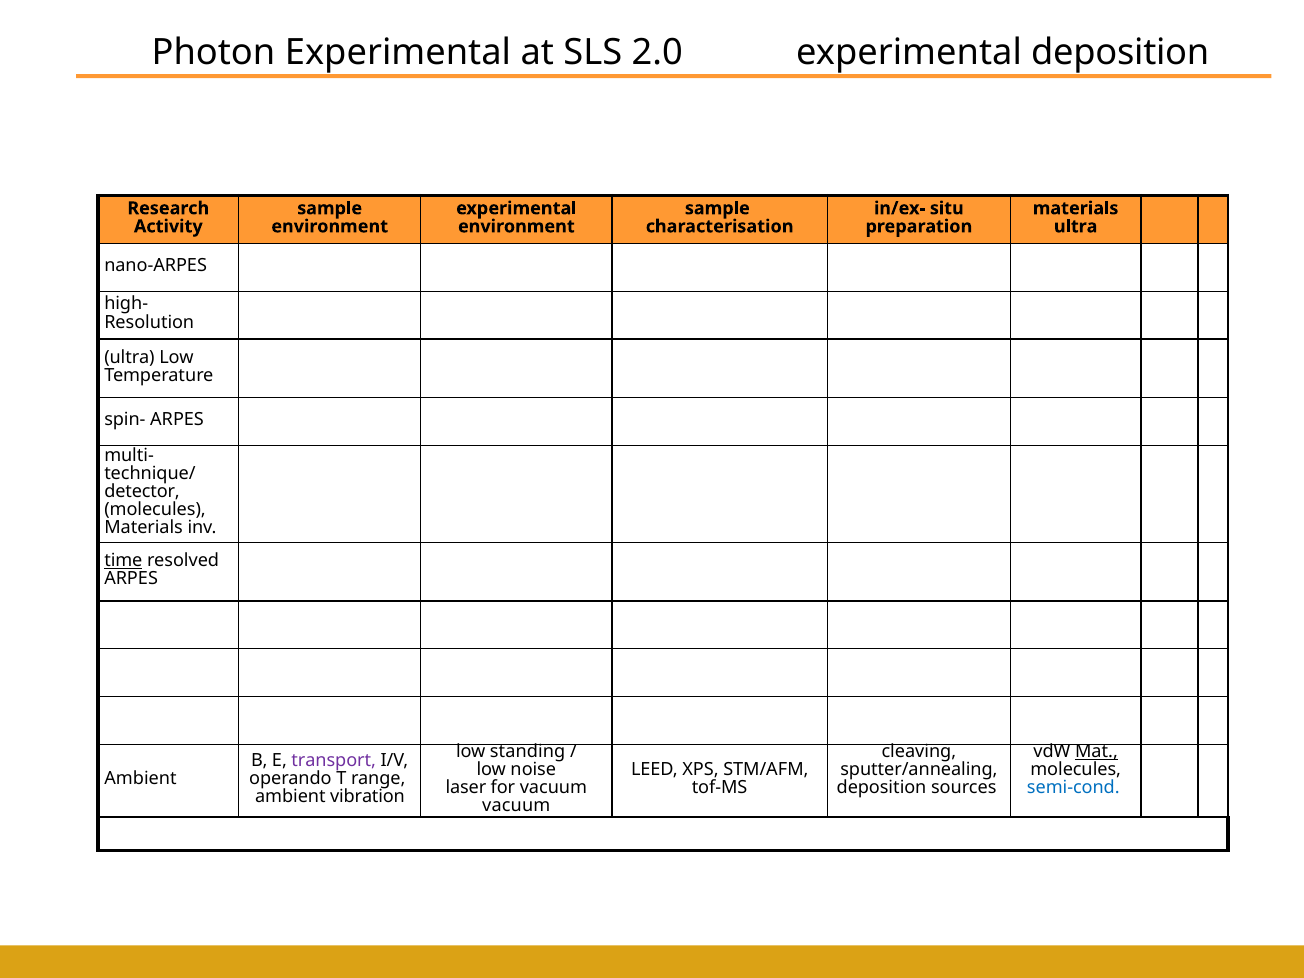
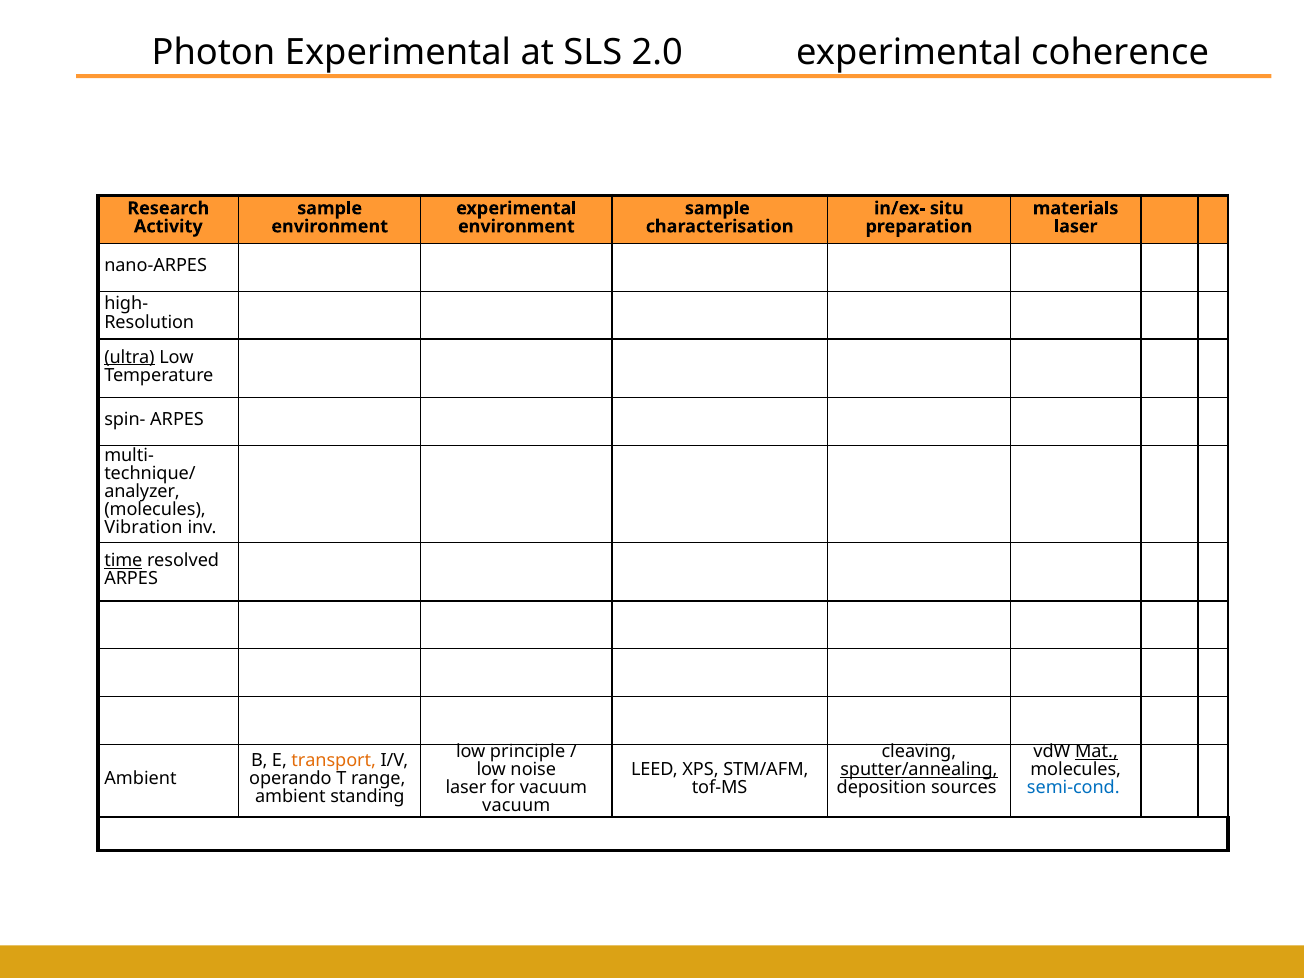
experimental deposition: deposition -> coherence
ultra at (1076, 226): ultra -> laser
ultra at (129, 357) underline: none -> present
detector: detector -> analyzer
Materials at (144, 528): Materials -> Vibration
standing: standing -> principle
transport colour: purple -> orange
sputter/annealing underline: none -> present
vibration: vibration -> standing
